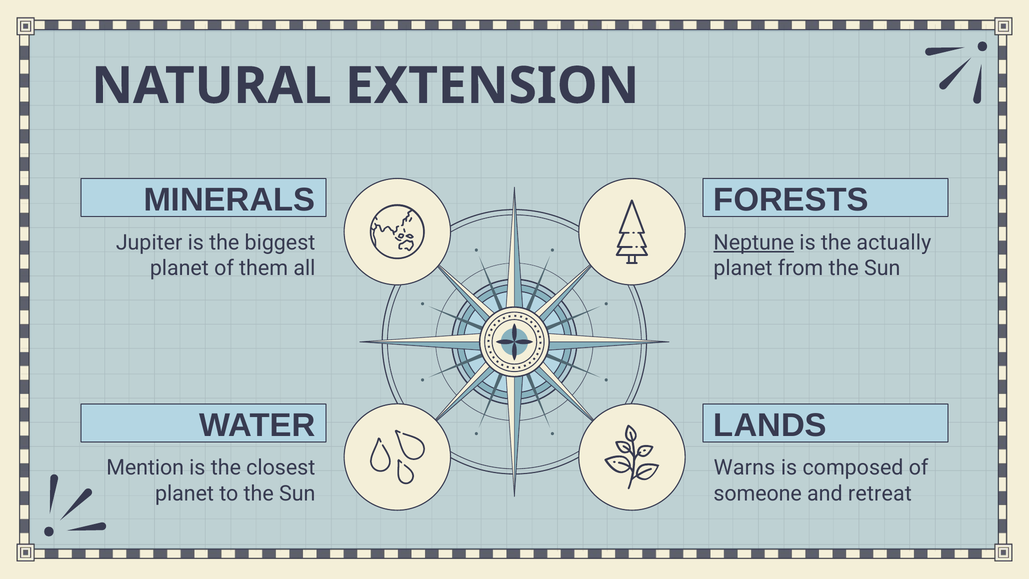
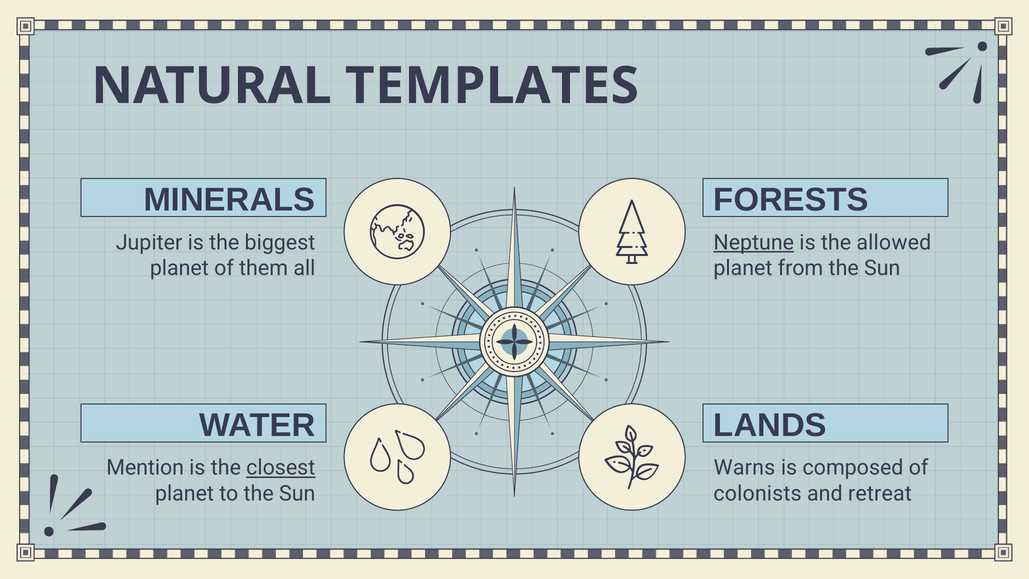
EXTENSION: EXTENSION -> TEMPLATES
actually: actually -> allowed
closest underline: none -> present
someone: someone -> colonists
